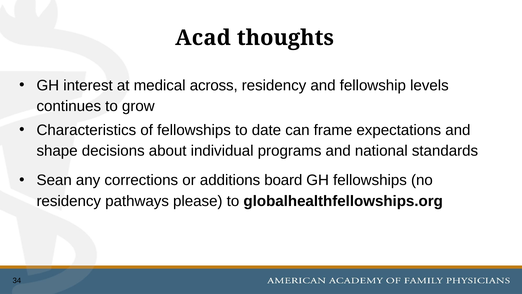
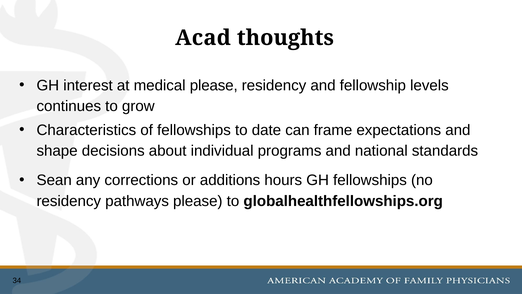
medical across: across -> please
board: board -> hours
